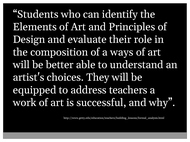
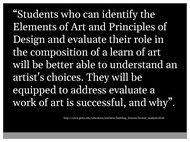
ways: ways -> learn
address teachers: teachers -> evaluate
